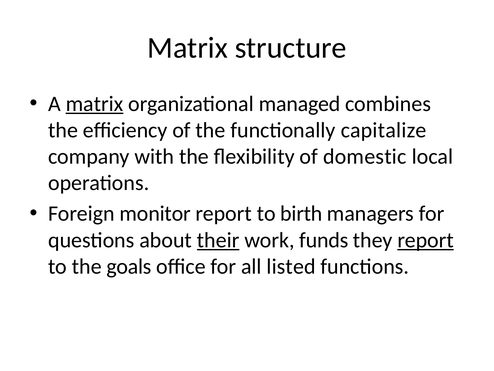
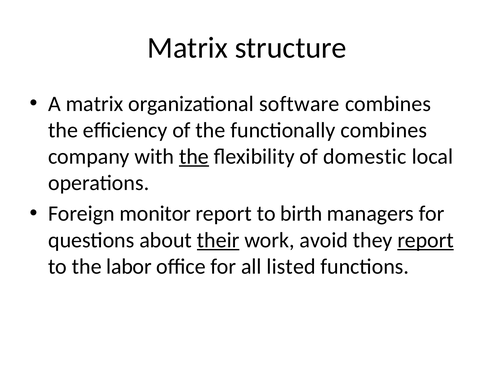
matrix at (95, 104) underline: present -> none
managed: managed -> software
functionally capitalize: capitalize -> combines
the at (194, 156) underline: none -> present
funds: funds -> avoid
goals: goals -> labor
